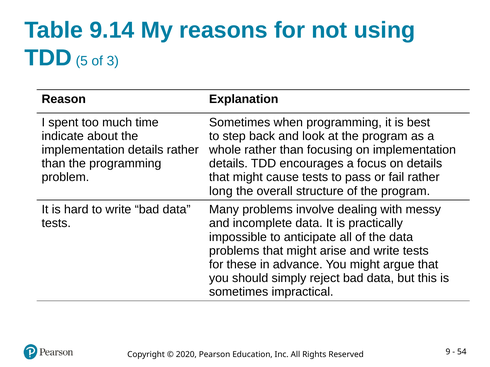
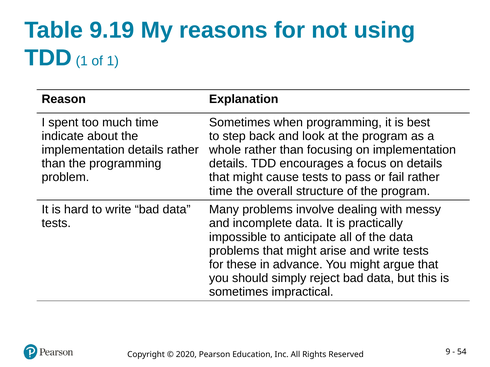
9.14: 9.14 -> 9.19
TDD 5: 5 -> 1
of 3: 3 -> 1
long at (221, 191): long -> time
